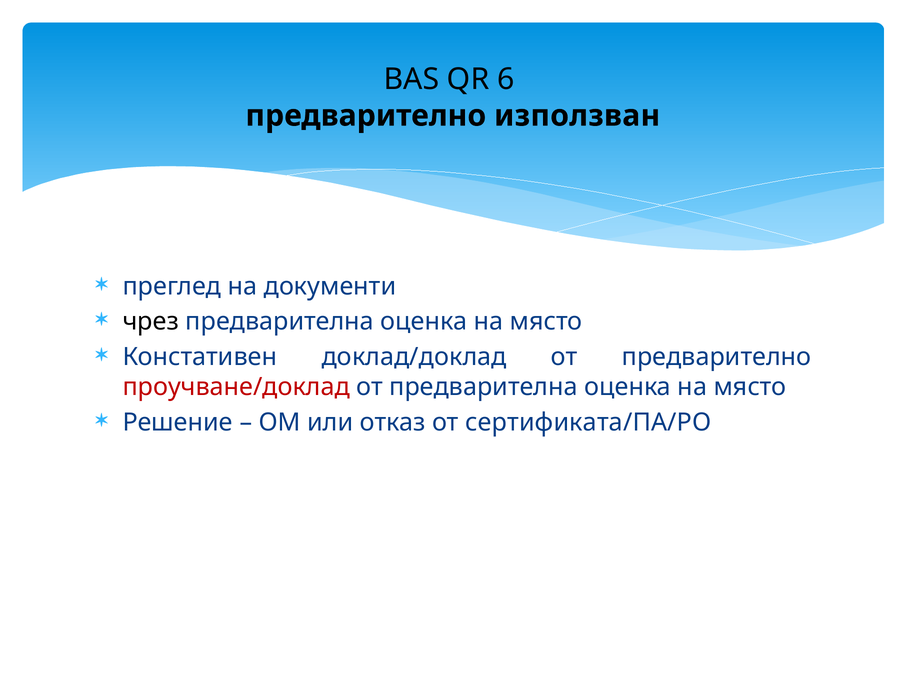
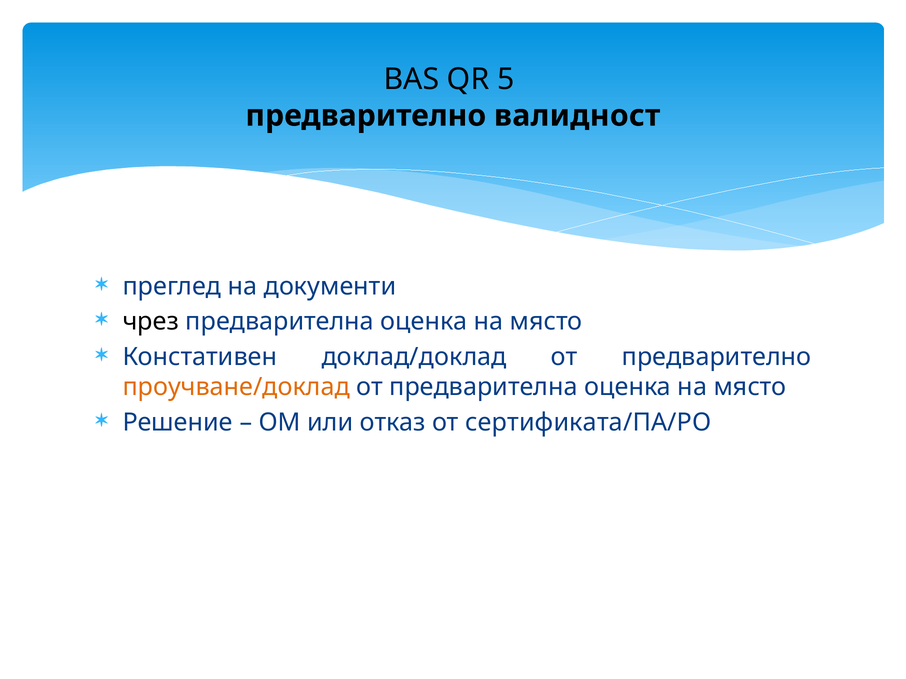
6: 6 -> 5
използван: използван -> валидност
проучване/доклад colour: red -> orange
